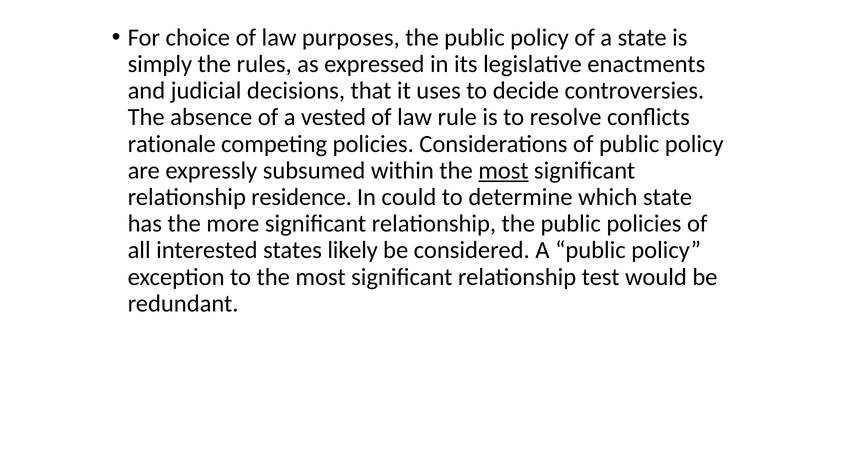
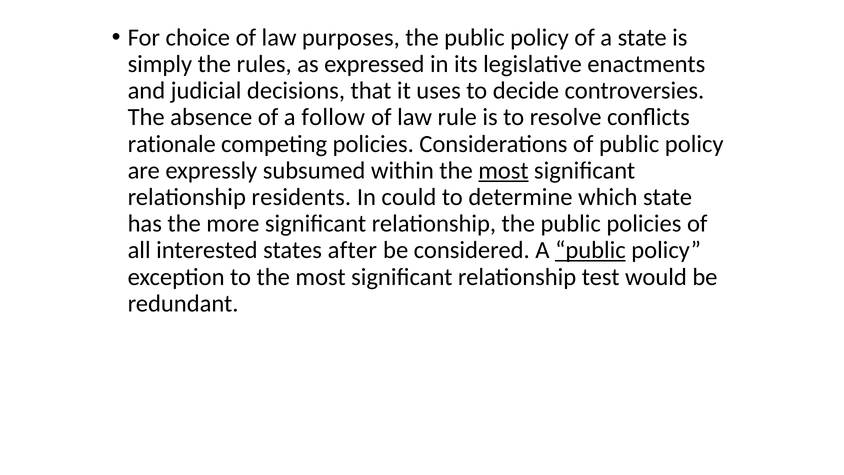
vested: vested -> follow
residence: residence -> residents
likely: likely -> after
public at (590, 250) underline: none -> present
